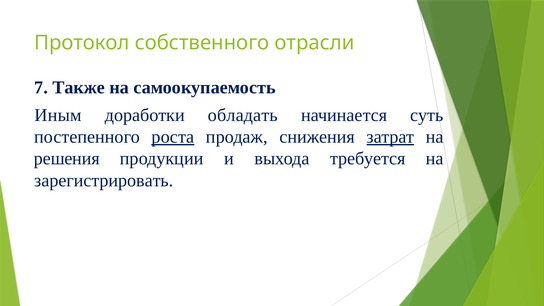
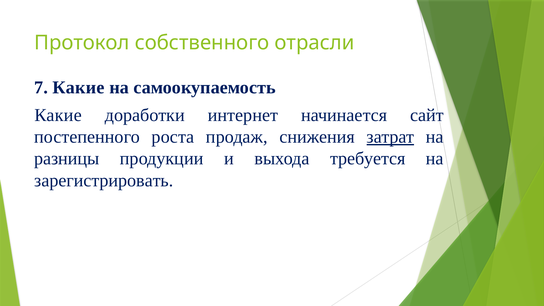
7 Также: Также -> Какие
Иным at (58, 115): Иным -> Какие
обладать: обладать -> интернет
суть: суть -> сайт
роста underline: present -> none
решения: решения -> разницы
